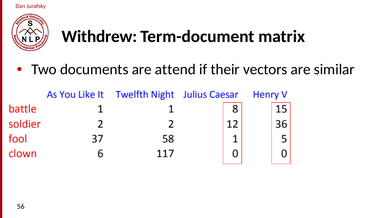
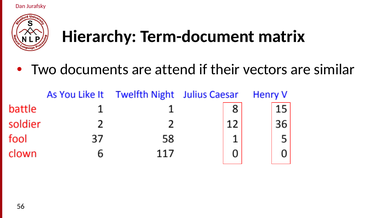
Withdrew: Withdrew -> Hierarchy
